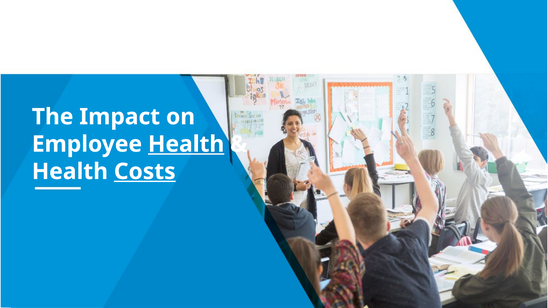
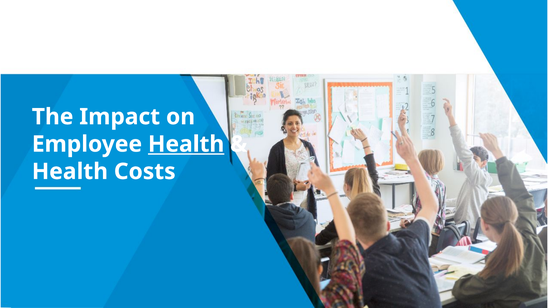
Costs underline: present -> none
